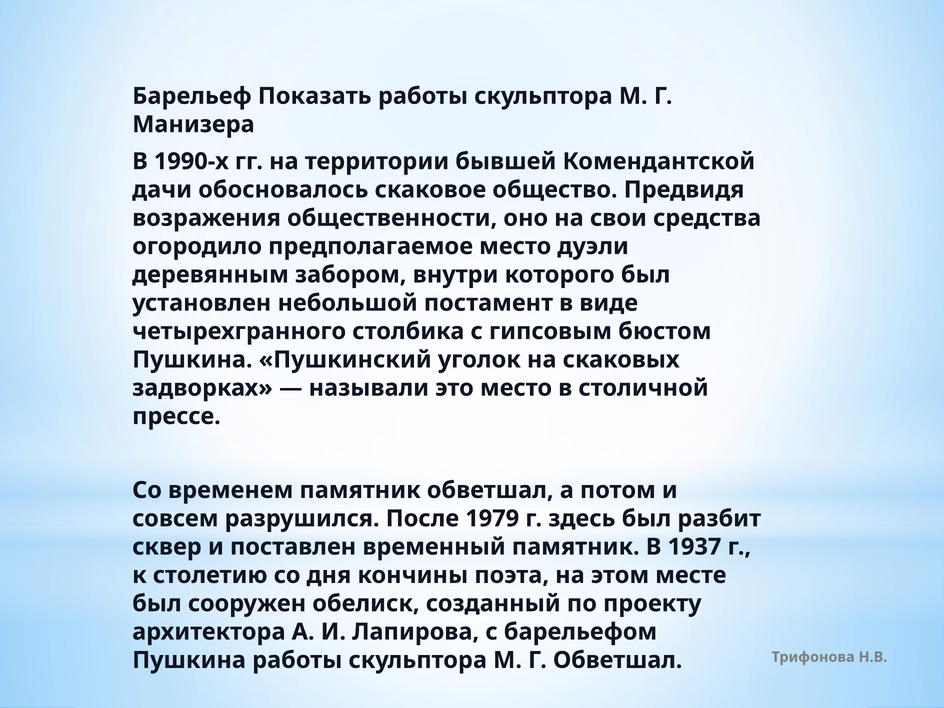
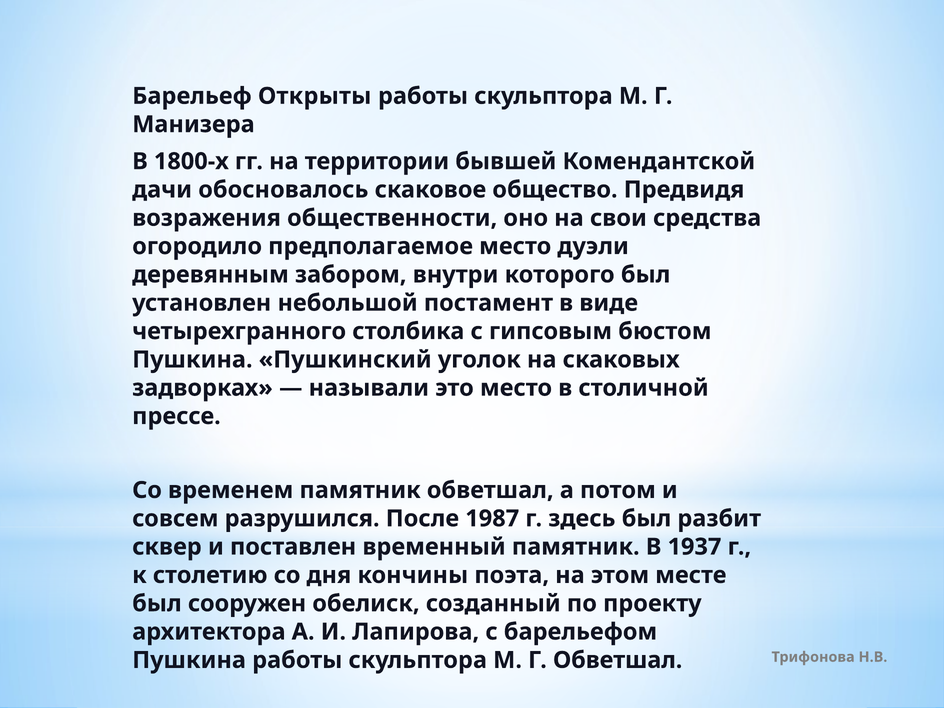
Показать: Показать -> Открыты
1990-х: 1990-х -> 1800-х
1979: 1979 -> 1987
